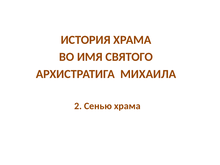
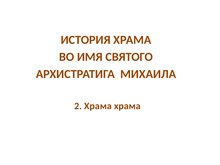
2 Сенью: Сенью -> Храма
